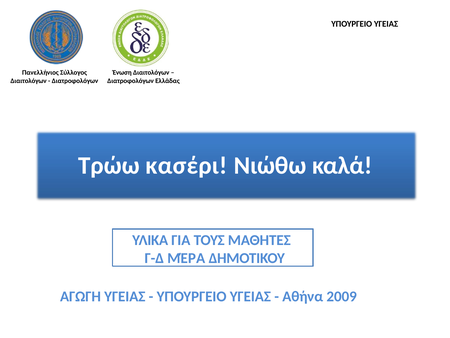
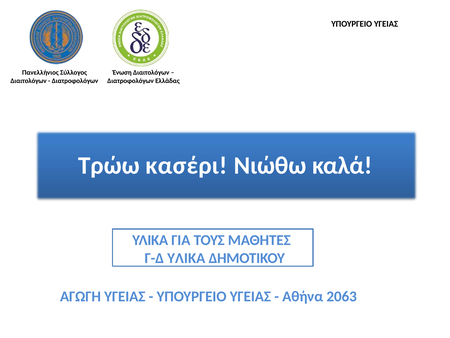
Γ-Δ ΜΈΡΑ: ΜΈΡΑ -> ΥΛΙΚΑ
2009: 2009 -> 2063
